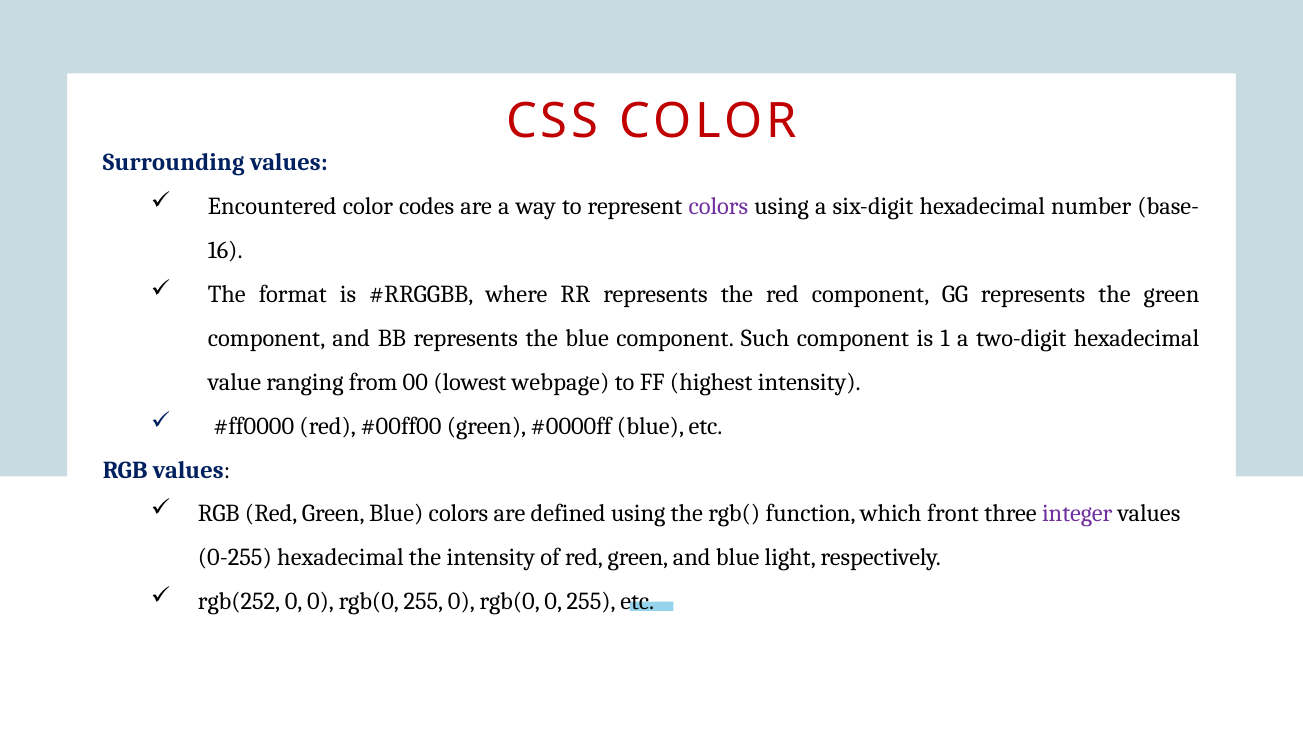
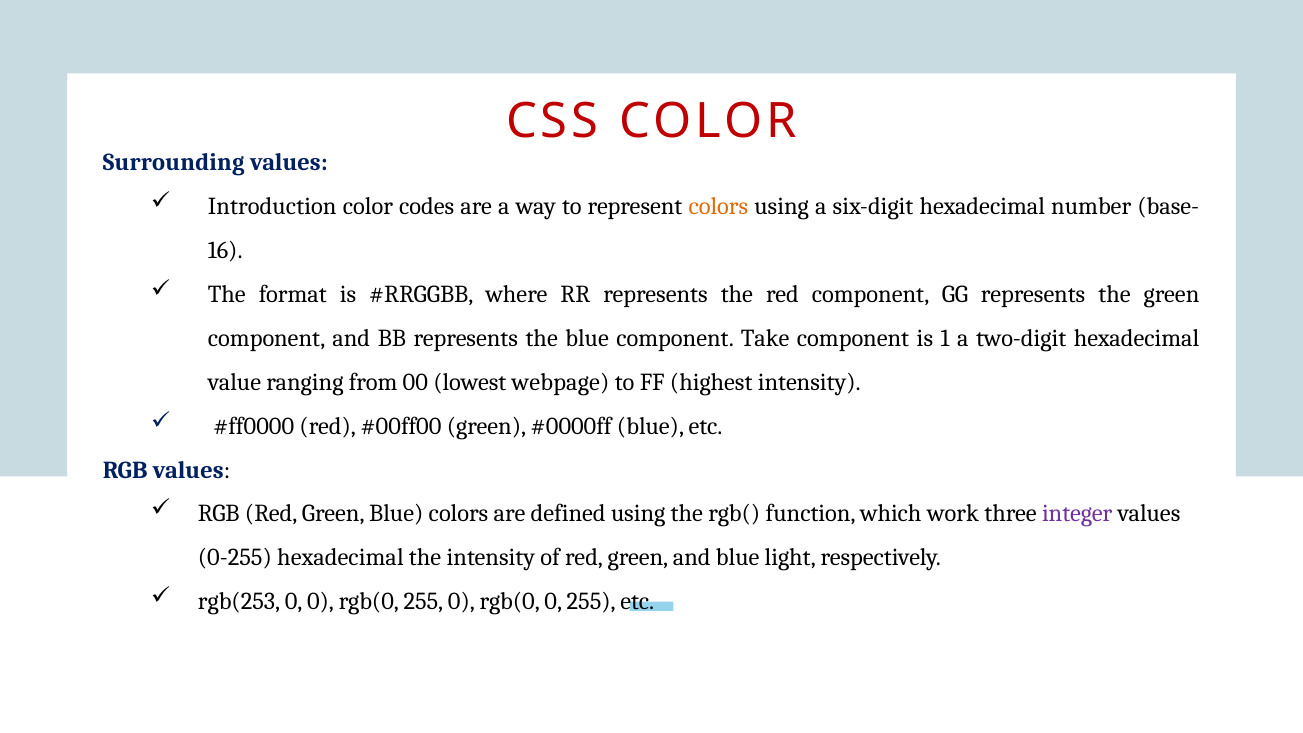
Encountered: Encountered -> Introduction
colors at (718, 206) colour: purple -> orange
Such: Such -> Take
front: front -> work
rgb(252: rgb(252 -> rgb(253
